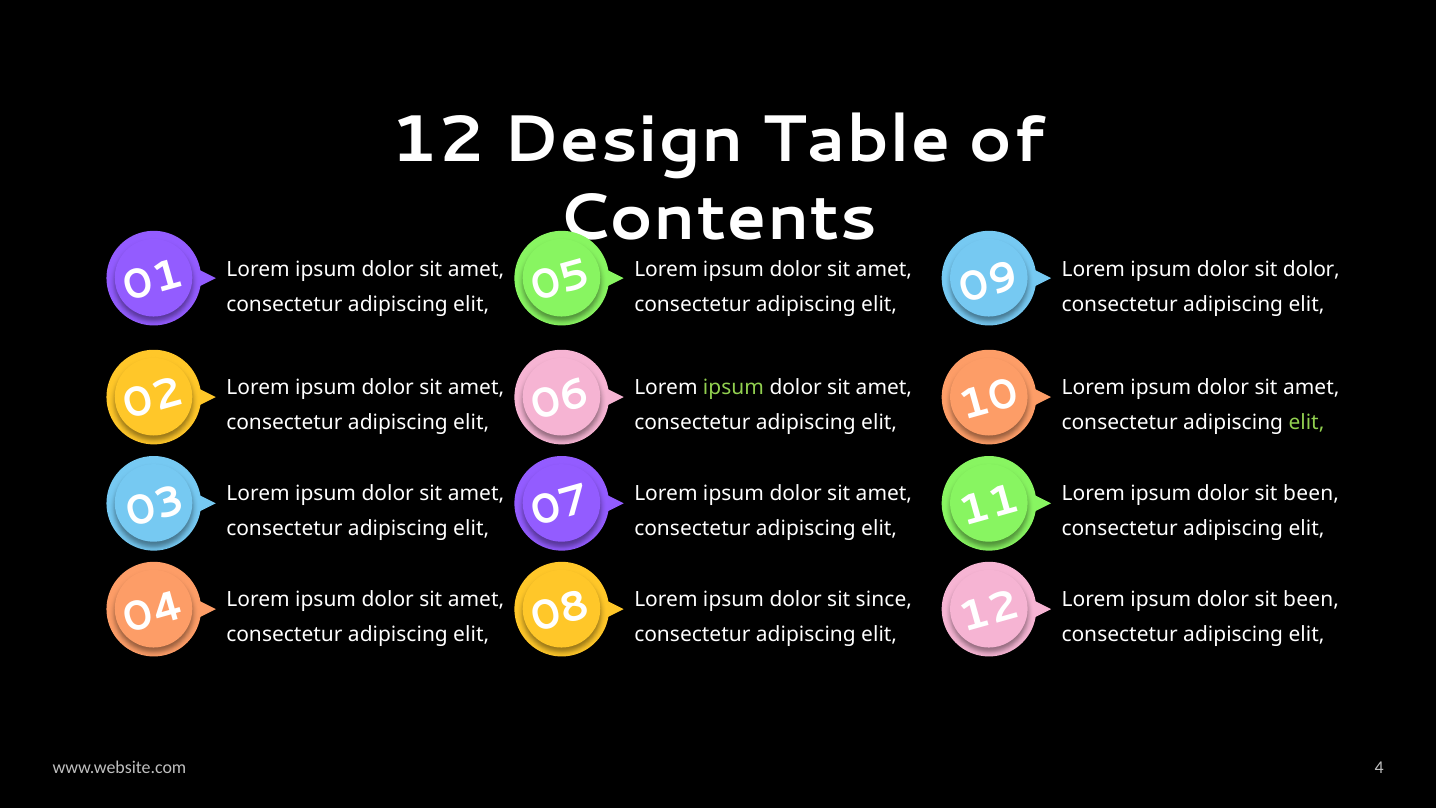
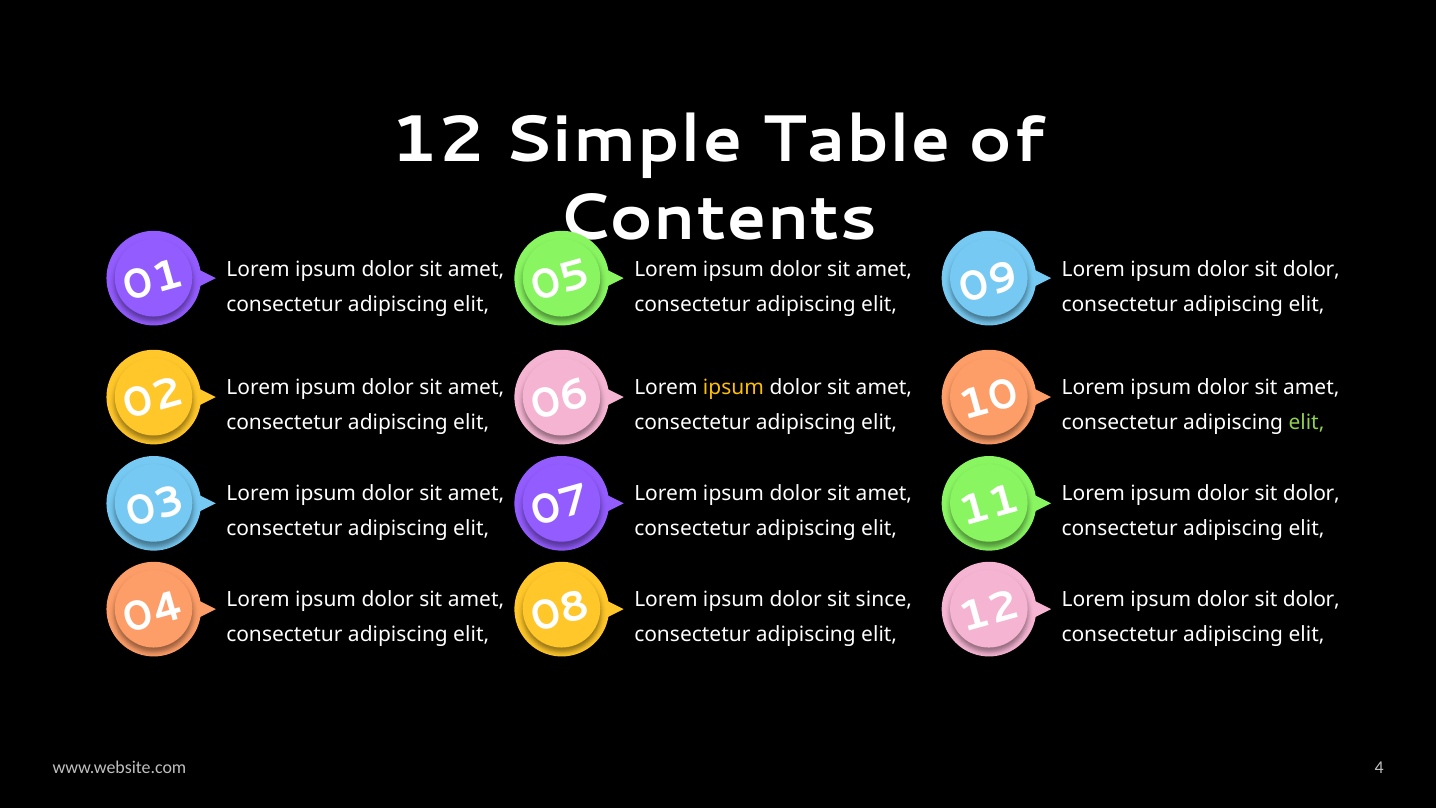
Design: Design -> Simple
ipsum at (733, 387) colour: light green -> yellow
been at (1311, 493): been -> dolor
been at (1311, 599): been -> dolor
